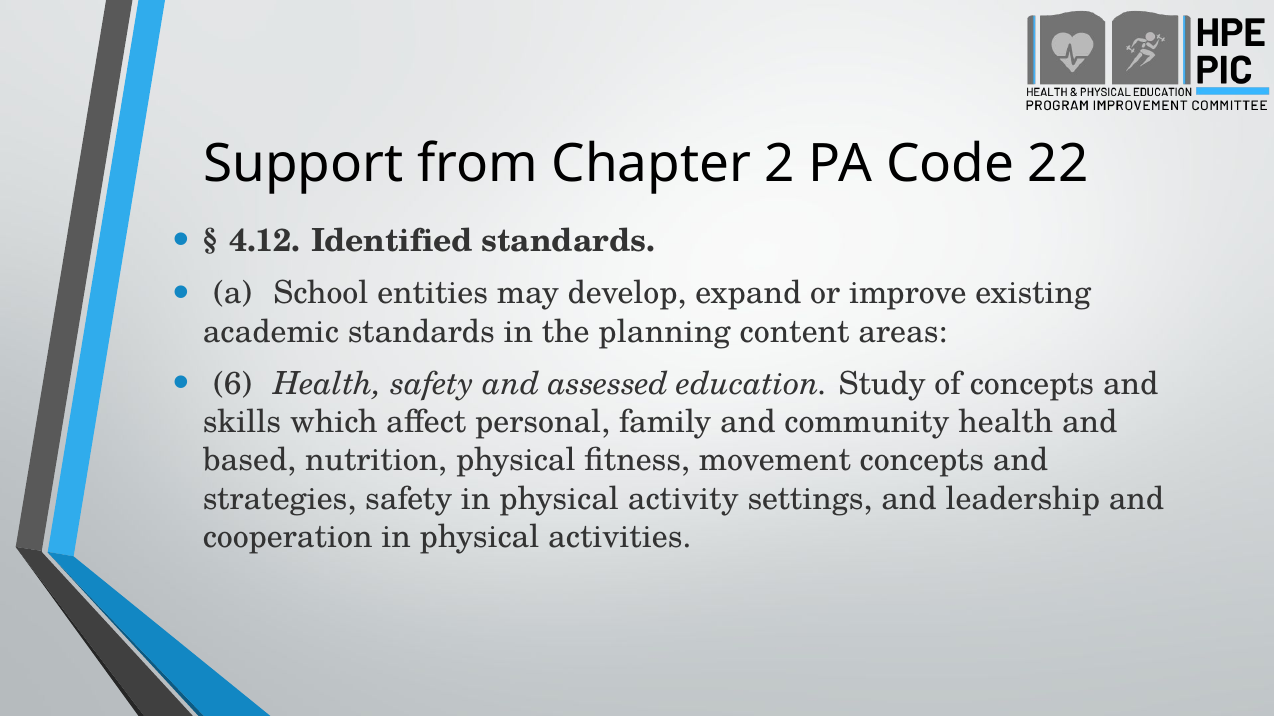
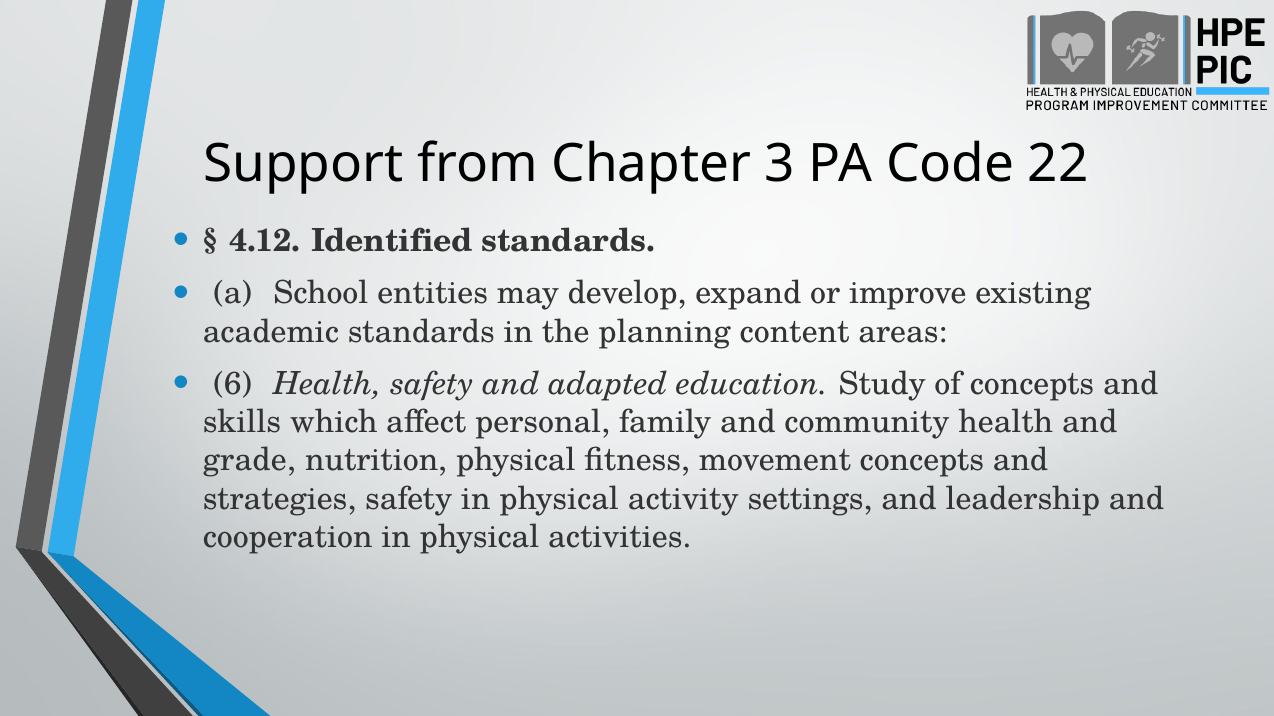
2: 2 -> 3
assessed: assessed -> adapted
based: based -> grade
